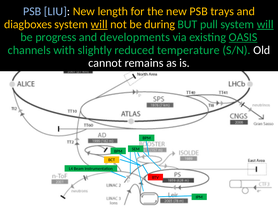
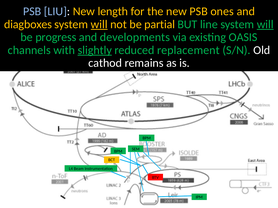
trays: trays -> ones
during: during -> partial
pull: pull -> line
OASIS underline: present -> none
slightly underline: none -> present
temperature: temperature -> replacement
cannot: cannot -> cathod
